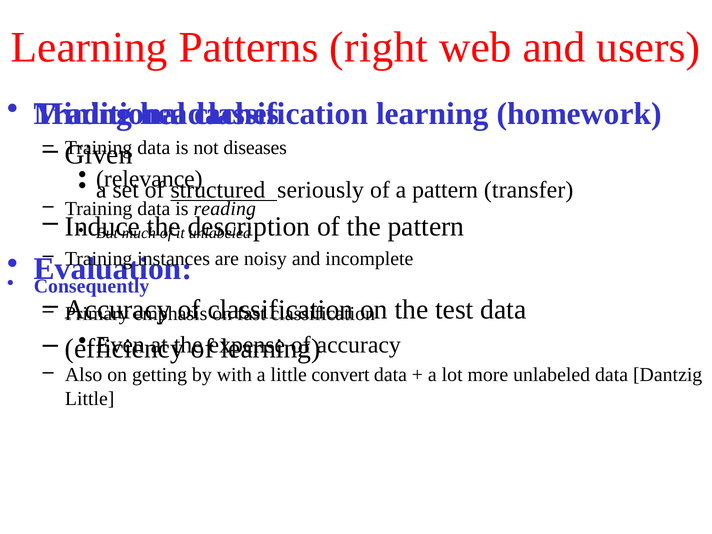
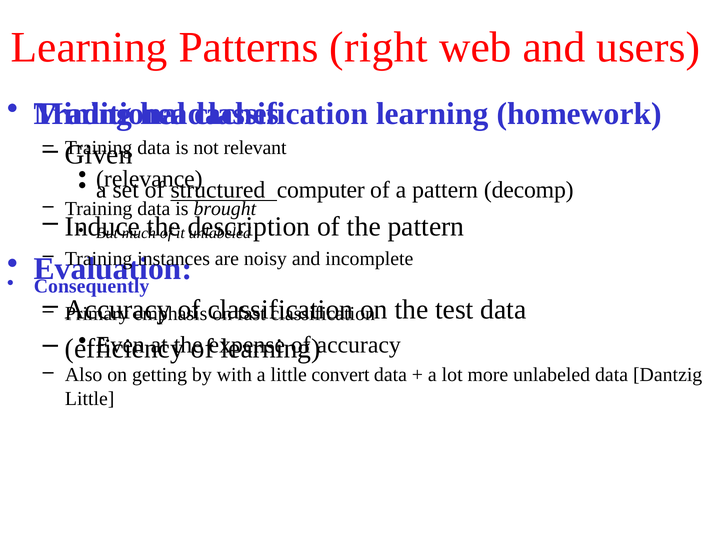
diseases: diseases -> relevant
seriously: seriously -> computer
transfer: transfer -> decomp
reading: reading -> brought
